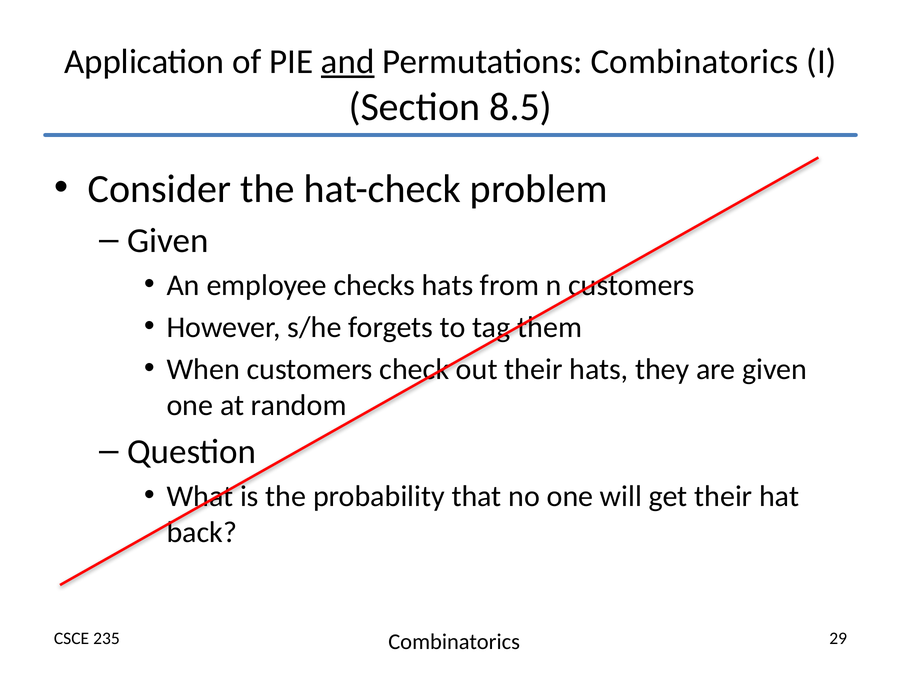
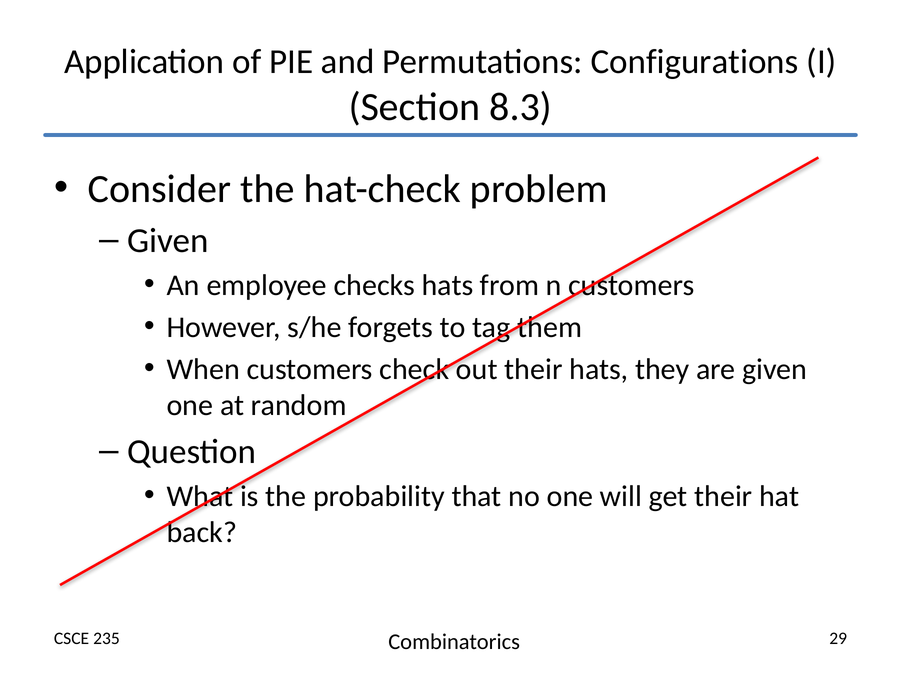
and underline: present -> none
Permutations Combinatorics: Combinatorics -> Configurations
8.5: 8.5 -> 8.3
